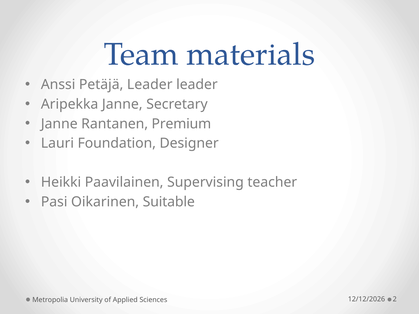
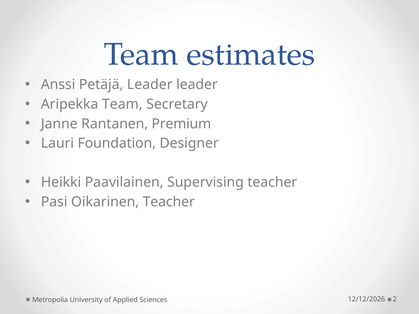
materials: materials -> estimates
Aripekka Janne: Janne -> Team
Oikarinen Suitable: Suitable -> Teacher
